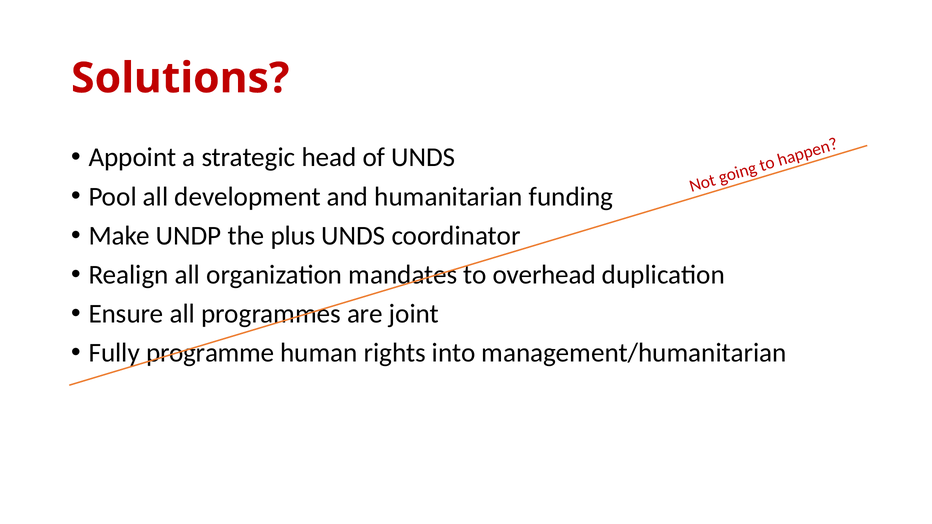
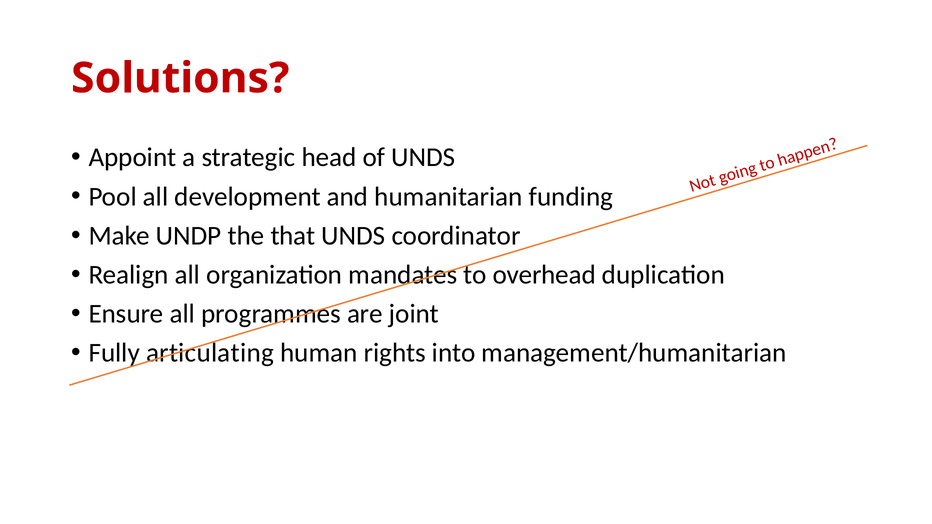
plus: plus -> that
programme: programme -> articulating
